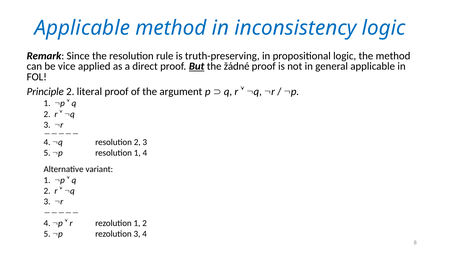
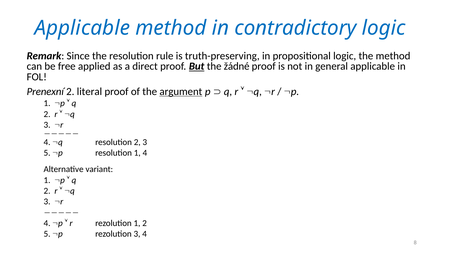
inconsistency: inconsistency -> contradictory
vice: vice -> free
Principle: Principle -> Prenexní
argument underline: none -> present
